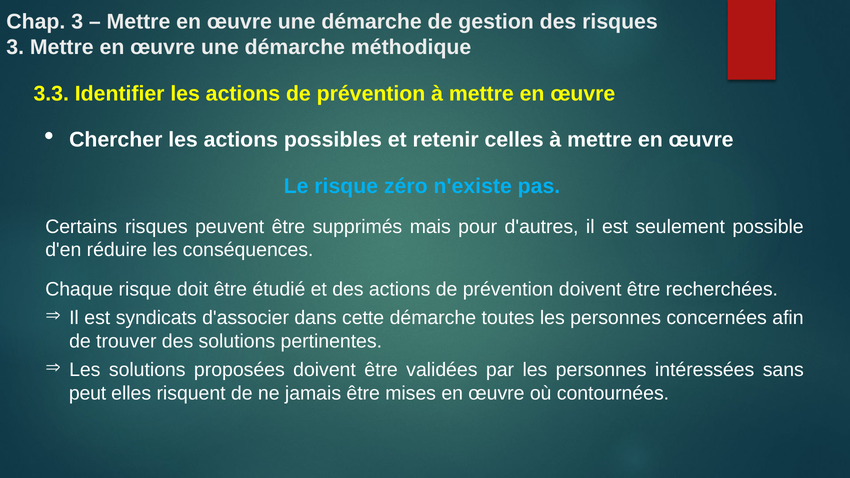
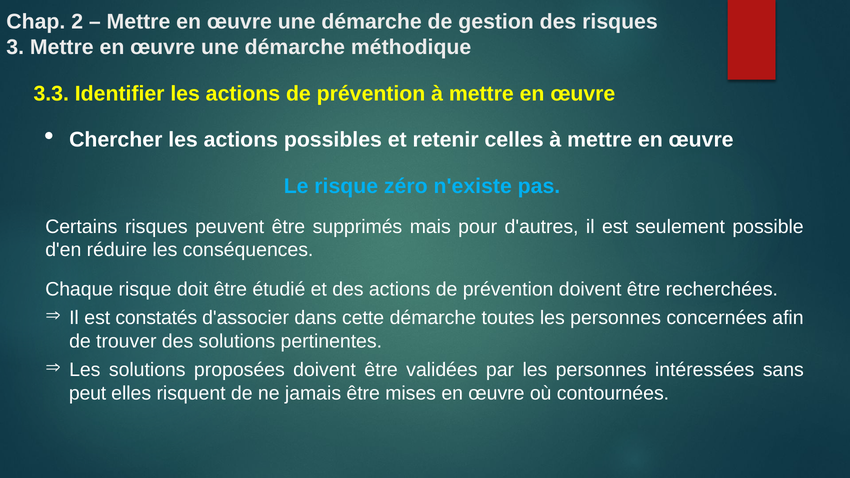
Chap 3: 3 -> 2
syndicats: syndicats -> constatés
